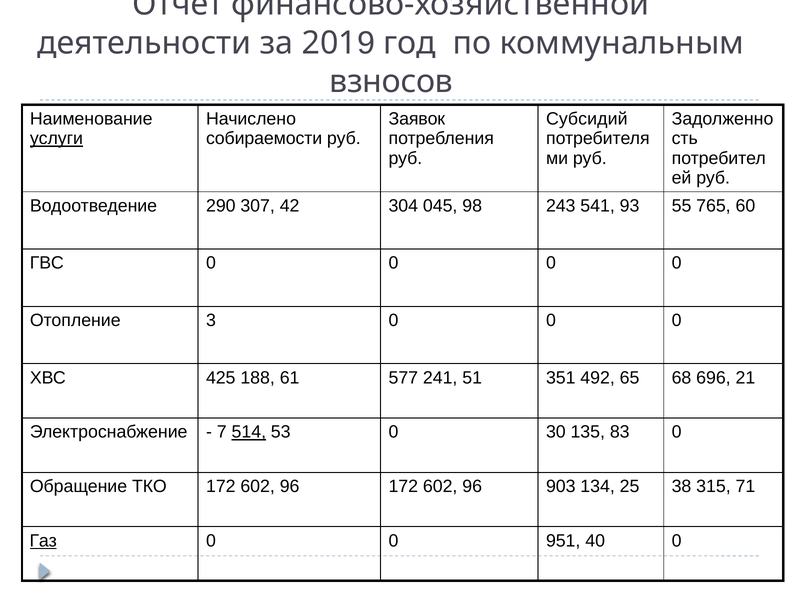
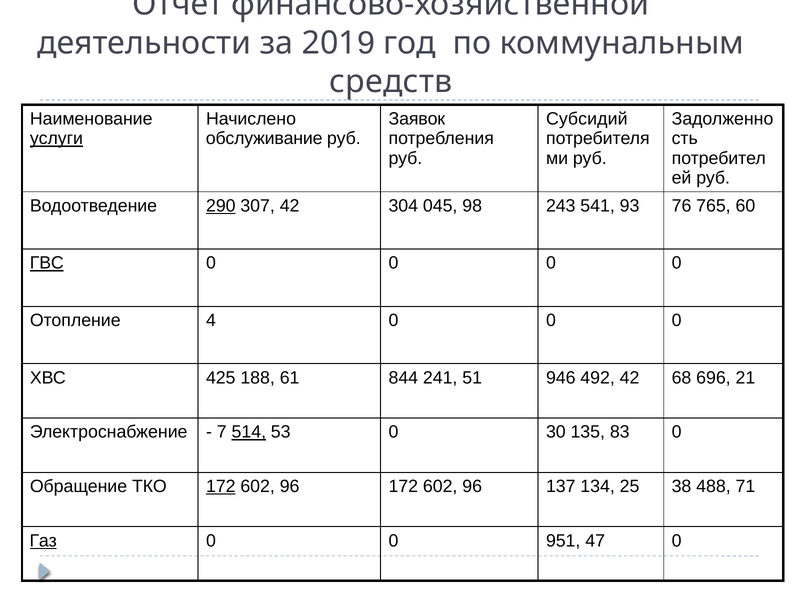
взносов: взносов -> средств
собираемости: собираемости -> обслуживание
290 underline: none -> present
55: 55 -> 76
ГВС underline: none -> present
3: 3 -> 4
577: 577 -> 844
351: 351 -> 946
492 65: 65 -> 42
172 at (221, 486) underline: none -> present
903: 903 -> 137
315: 315 -> 488
40: 40 -> 47
